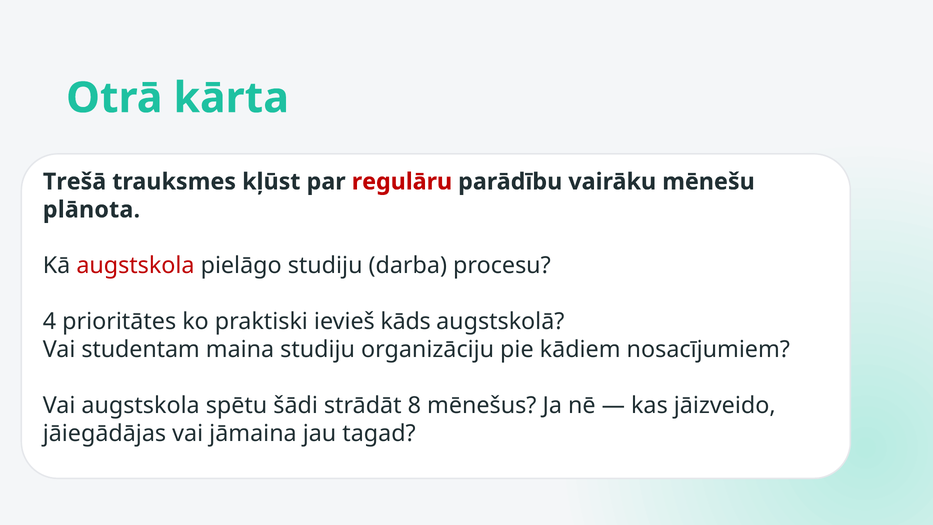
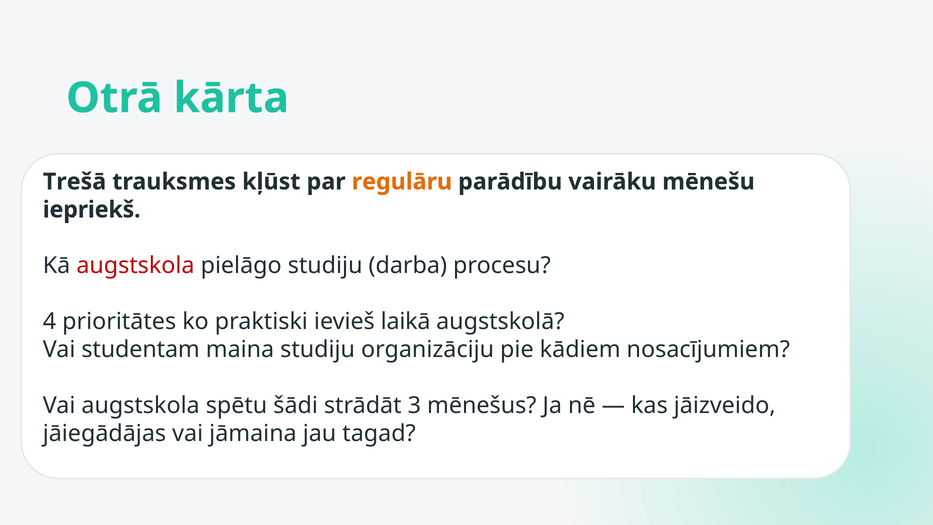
regulāru colour: red -> orange
plānota: plānota -> iepriekš
kāds: kāds -> laikā
8: 8 -> 3
